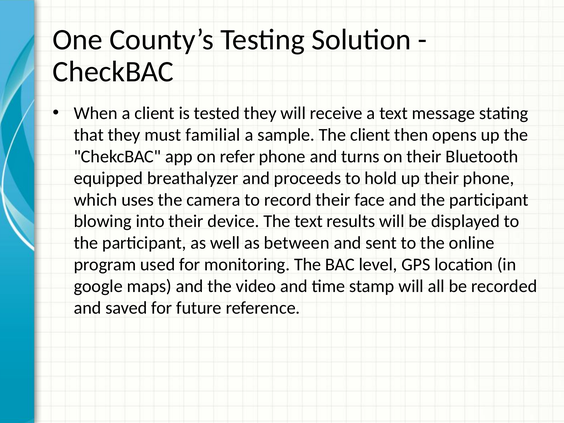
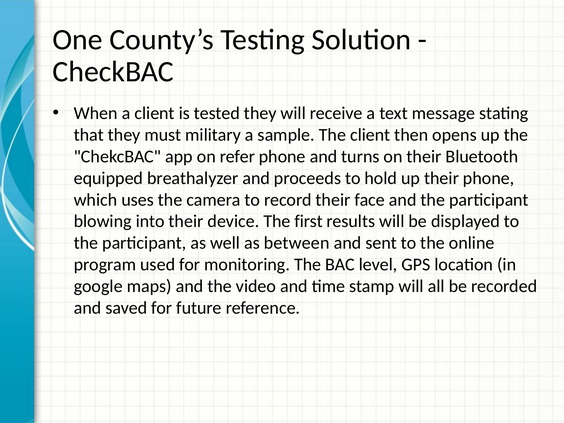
familial: familial -> military
The text: text -> first
